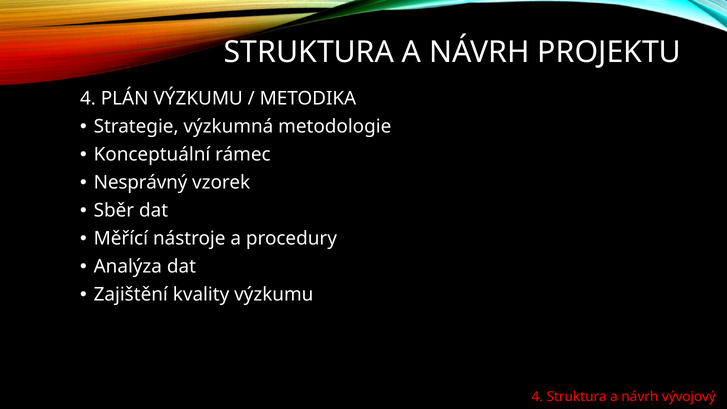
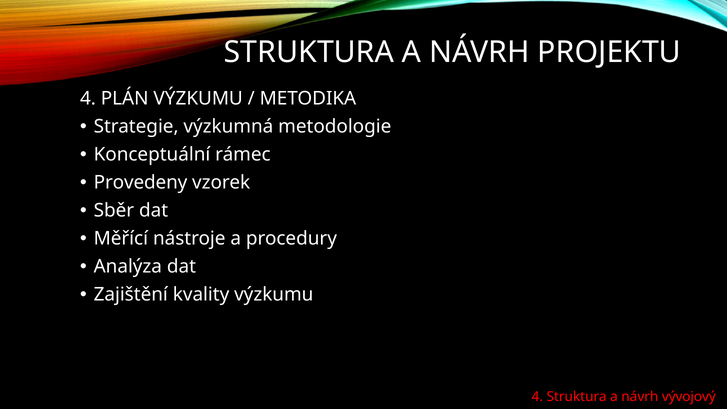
Nesprávný: Nesprávný -> Provedeny
